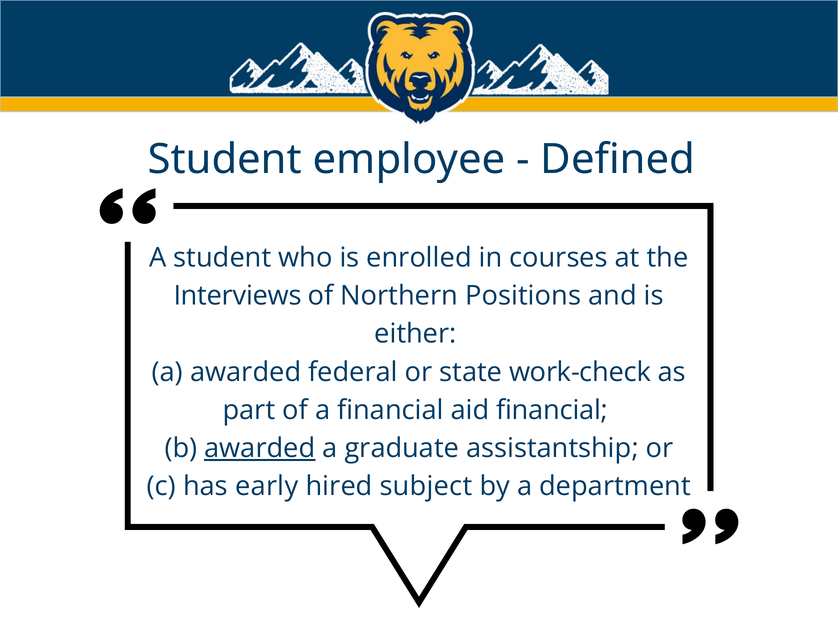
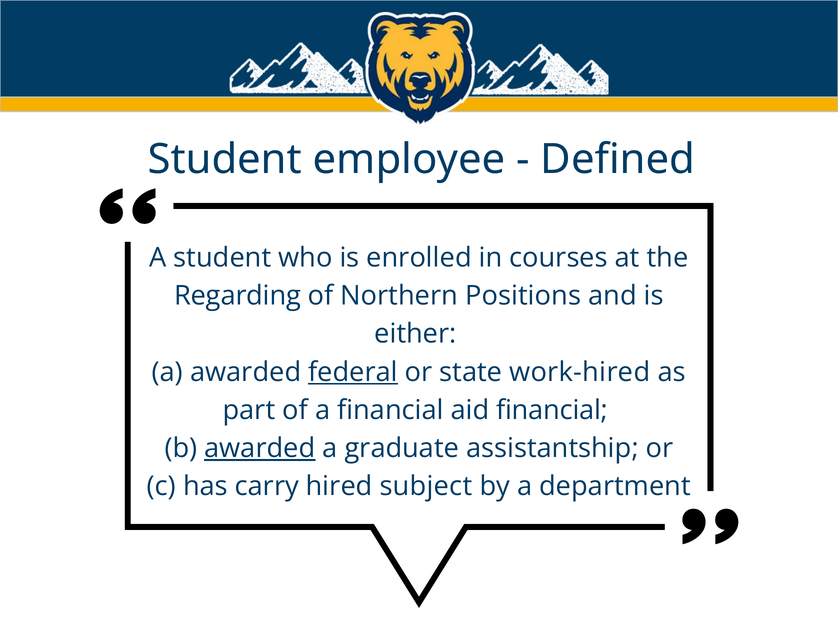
Interviews: Interviews -> Regarding
federal underline: none -> present
work-check: work-check -> work-hired
early: early -> carry
